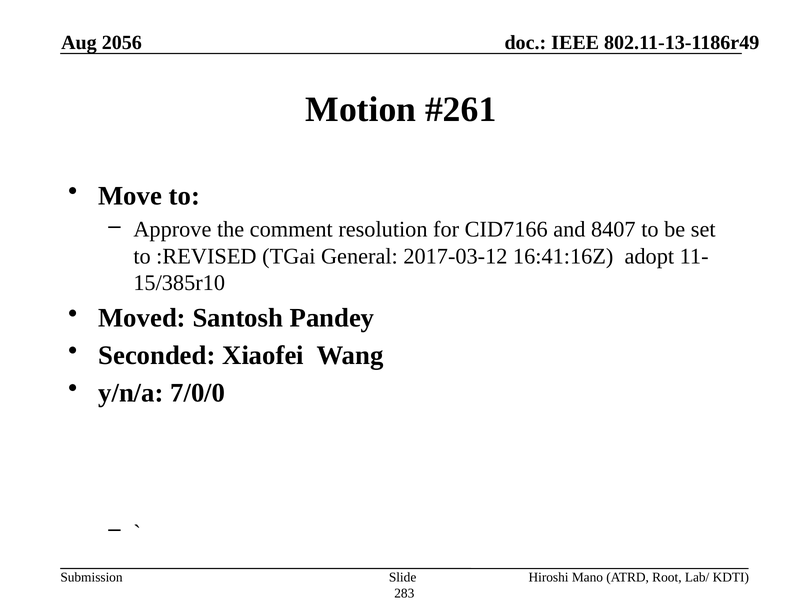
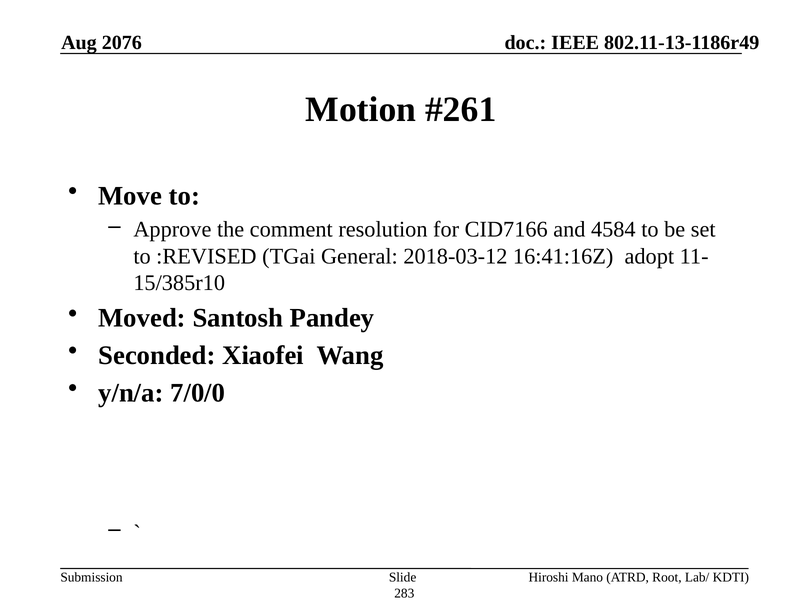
2056: 2056 -> 2076
8407: 8407 -> 4584
2017-03-12: 2017-03-12 -> 2018-03-12
